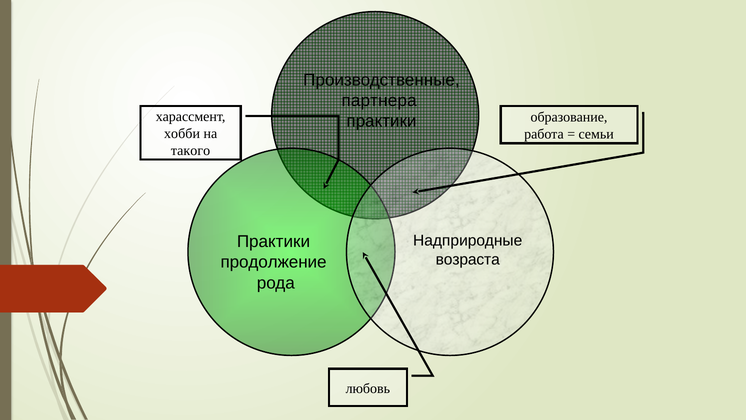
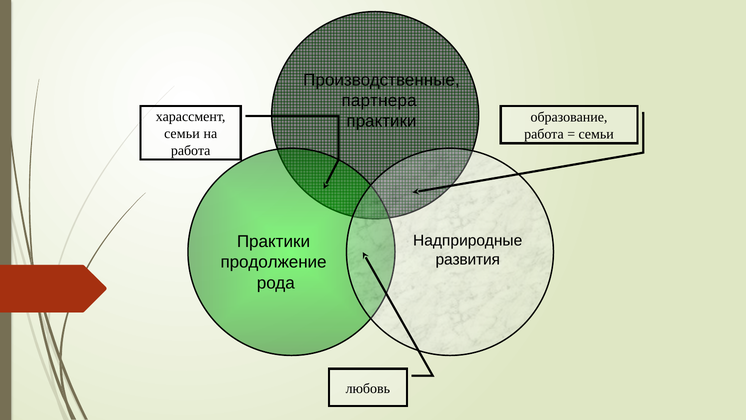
хобби at (182, 134): хобби -> семьи
такого at (191, 150): такого -> работа
возраста: возраста -> развития
